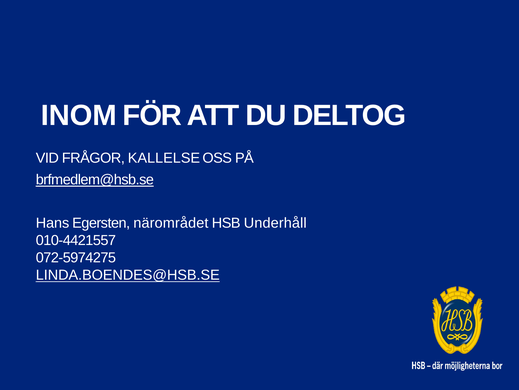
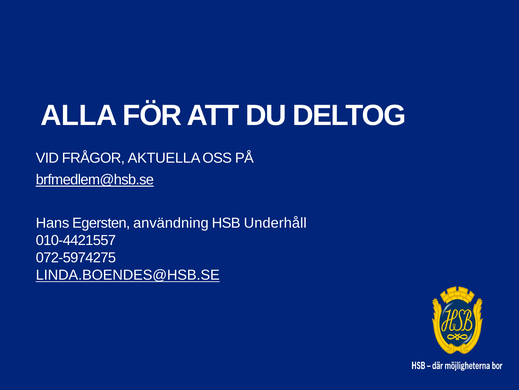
INOM: INOM -> ALLA
KALLELSE: KALLELSE -> AKTUELLA
närområdet: närområdet -> användning
